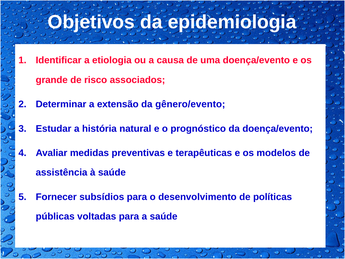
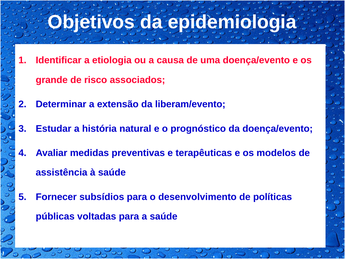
gênero/evento: gênero/evento -> liberam/evento
